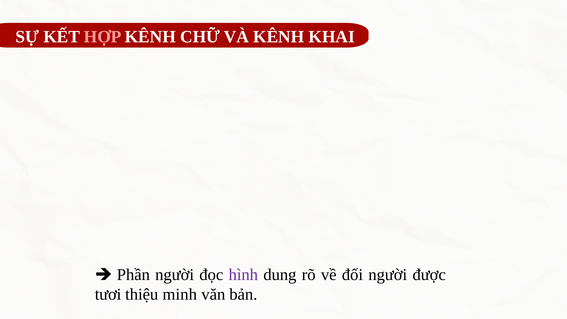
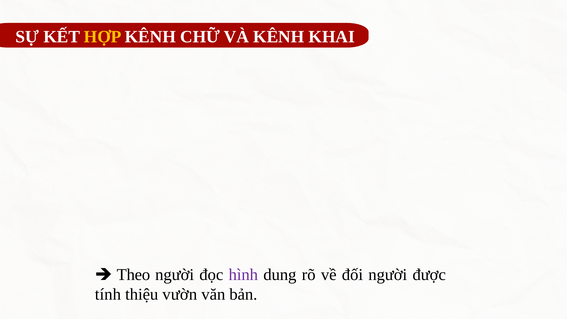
HỢP colour: pink -> yellow
Phần: Phần -> Theo
tươi: tươi -> tính
minh: minh -> vườn
